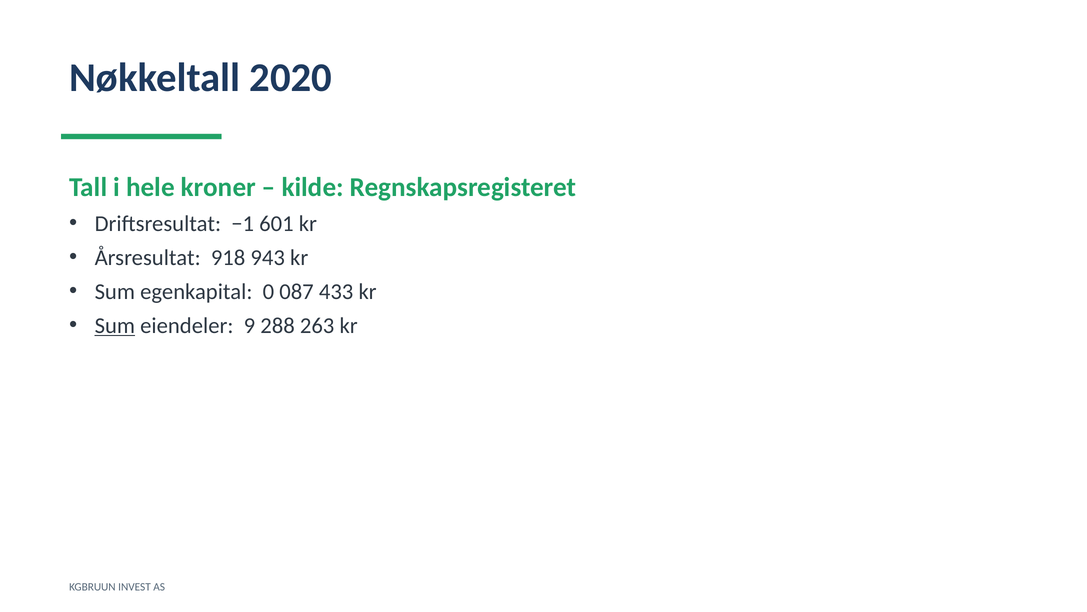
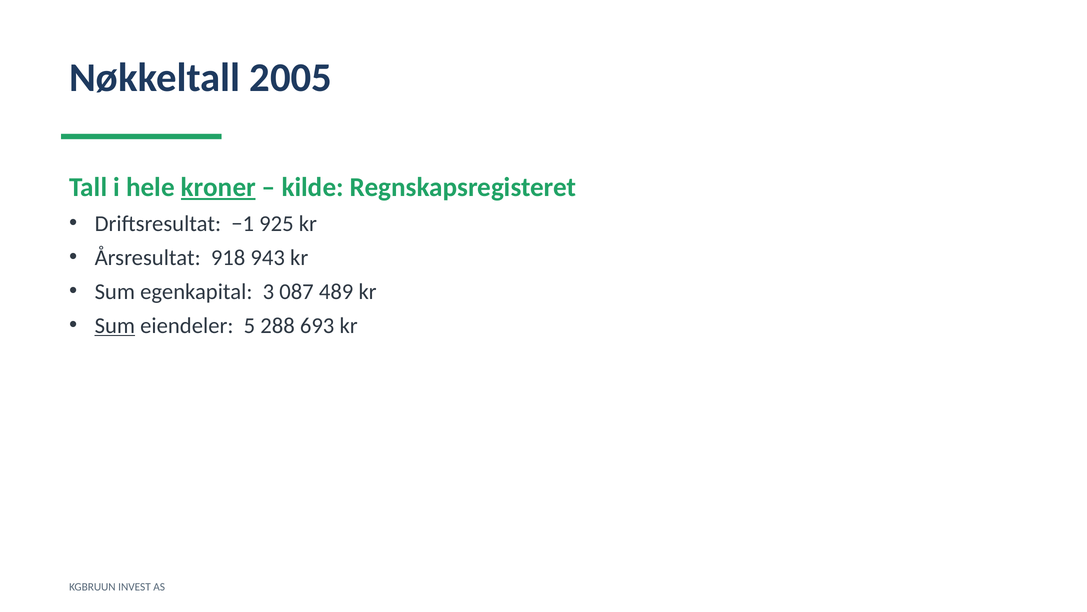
2020: 2020 -> 2005
kroner underline: none -> present
601: 601 -> 925
0: 0 -> 3
433: 433 -> 489
9: 9 -> 5
263: 263 -> 693
